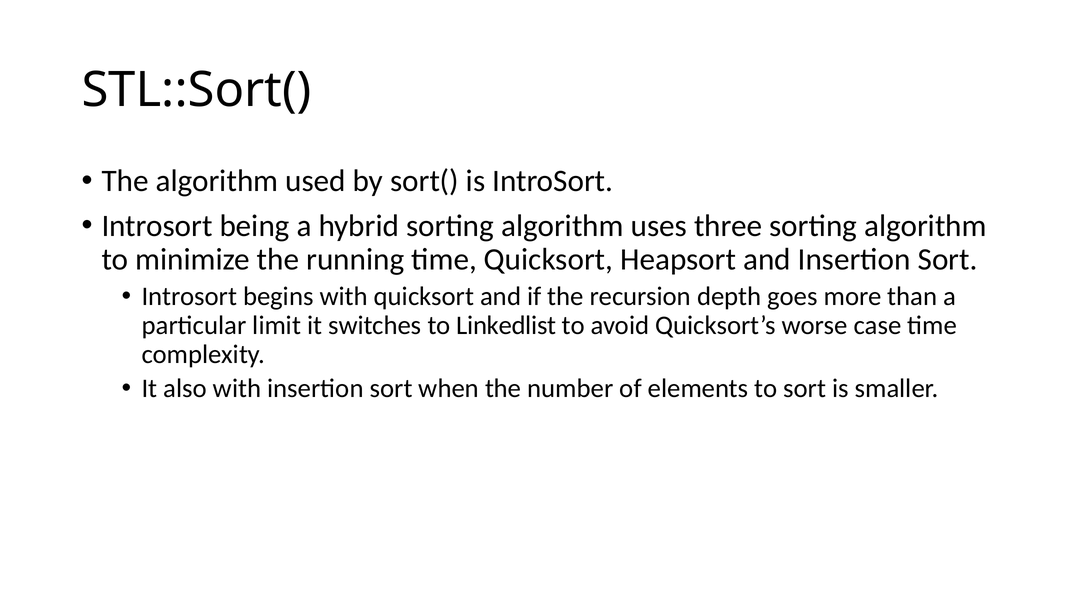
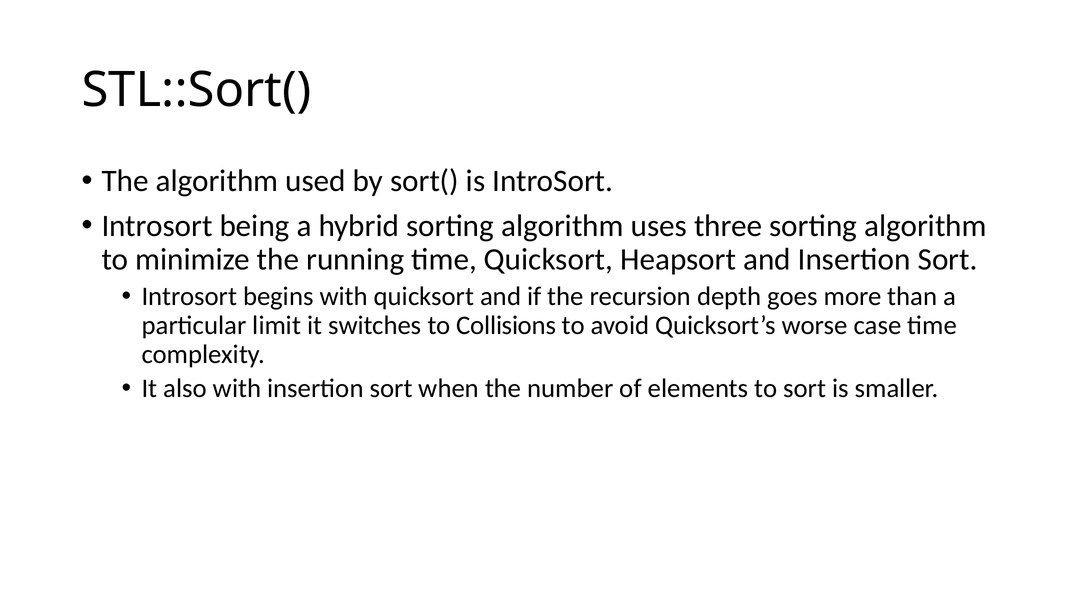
Linkedlist: Linkedlist -> Collisions
